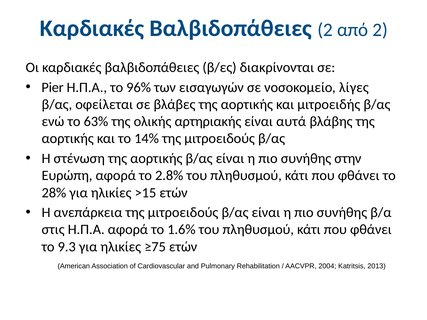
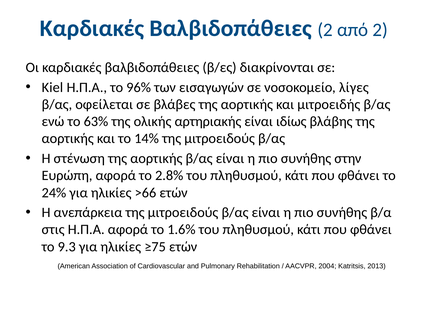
Pier: Pier -> Kiel
αυτά: αυτά -> ιδίως
28%: 28% -> 24%
>15: >15 -> >66
